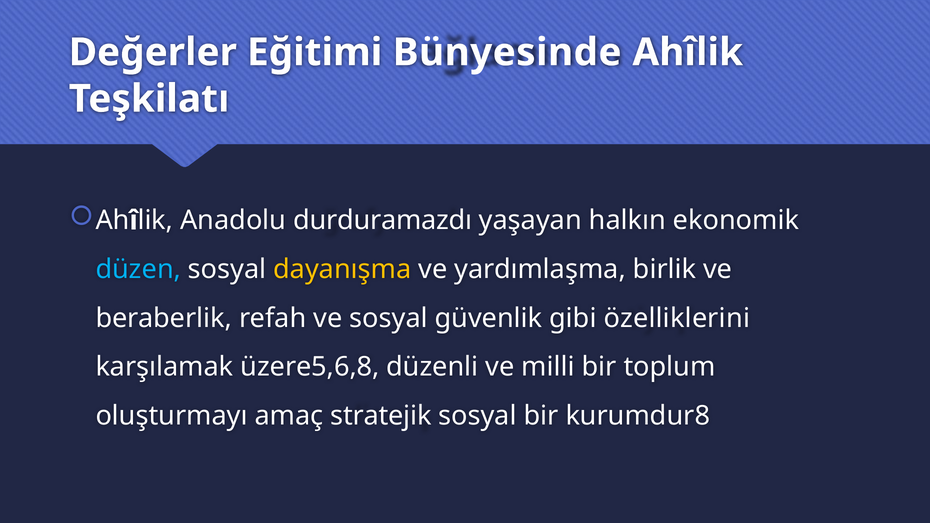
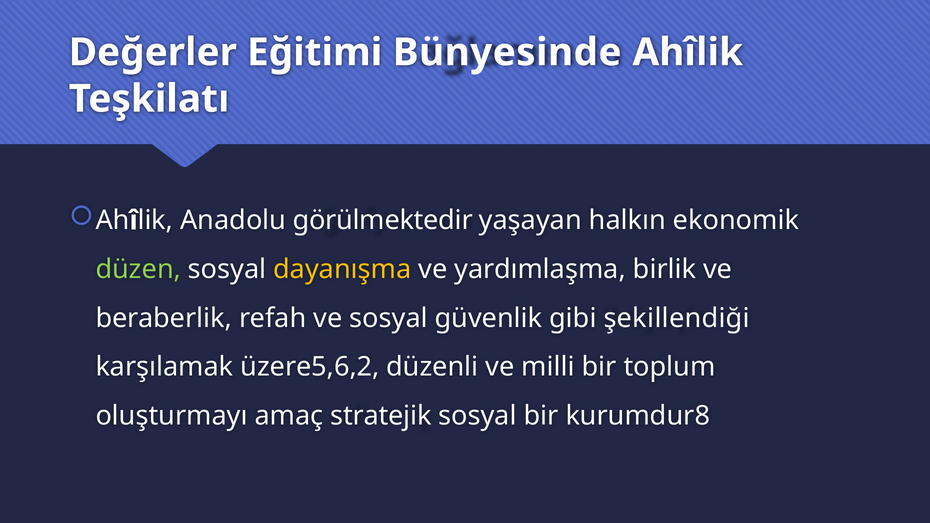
durduramazdı: durduramazdı -> görülmektedir
düzen colour: light blue -> light green
özelliklerini: özelliklerini -> şekillendiği
üzere5,6,8: üzere5,6,8 -> üzere5,6,2
